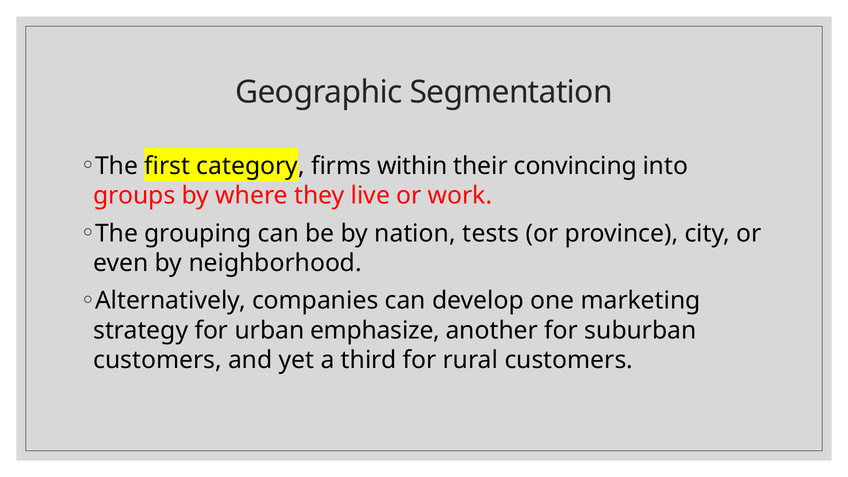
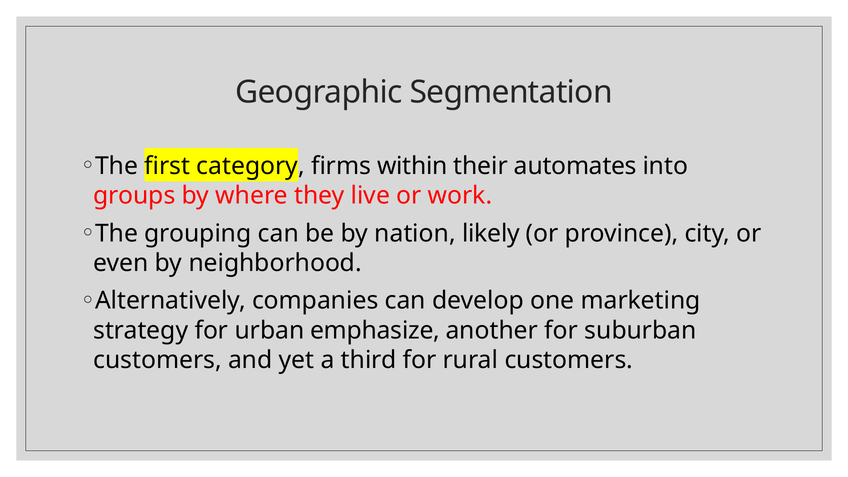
convincing: convincing -> automates
tests: tests -> likely
